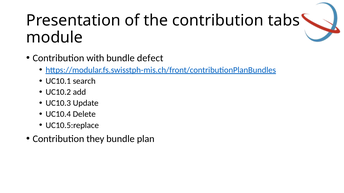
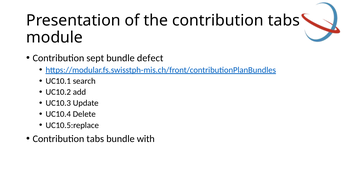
with: with -> sept
they at (95, 139): they -> tabs
plan: plan -> with
